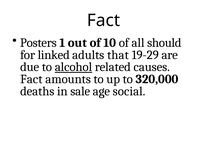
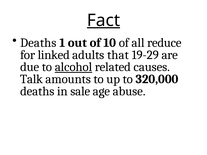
Fact at (104, 20) underline: none -> present
Posters at (38, 43): Posters -> Deaths
should: should -> reduce
Fact at (31, 79): Fact -> Talk
social: social -> abuse
